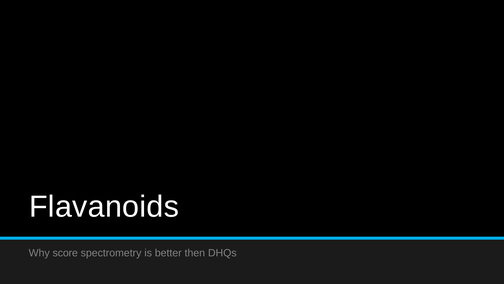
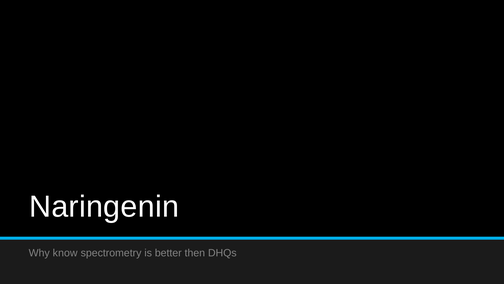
Flavanoids: Flavanoids -> Naringenin
score: score -> know
